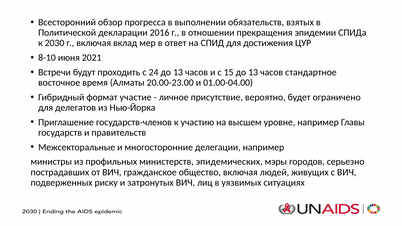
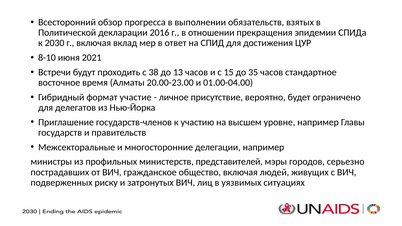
24: 24 -> 38
15 до 13: 13 -> 35
эпидемических: эпидемических -> представителей
